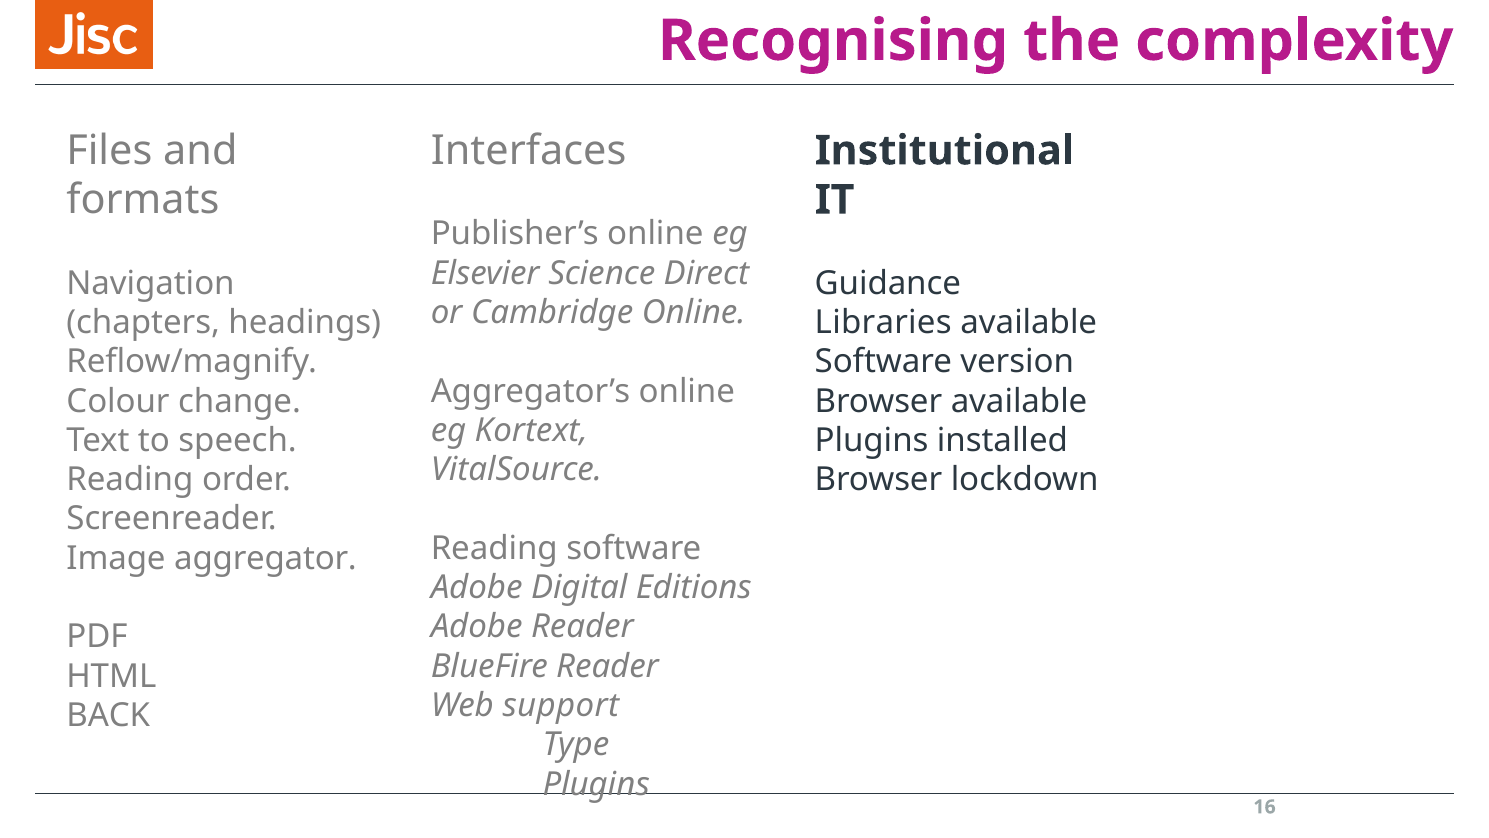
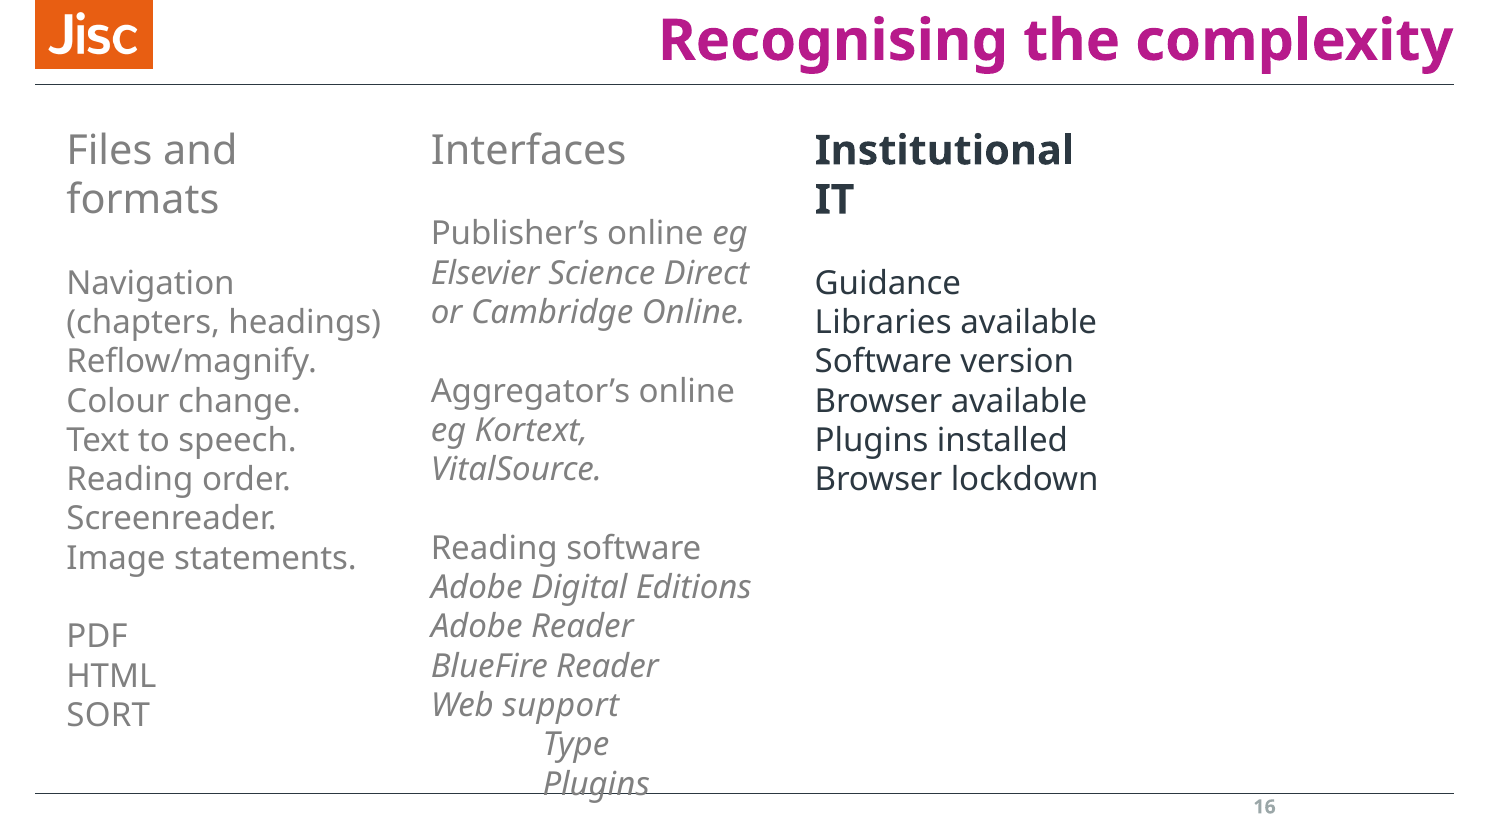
aggregator: aggregator -> statements
BACK: BACK -> SORT
